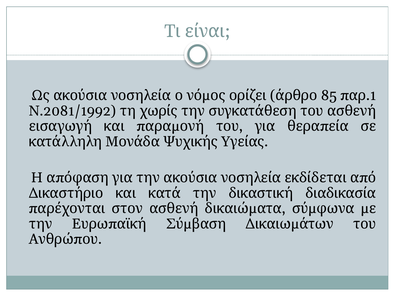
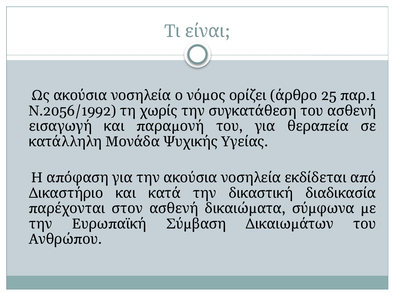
85: 85 -> 25
Ν.2081/1992: Ν.2081/1992 -> Ν.2056/1992
